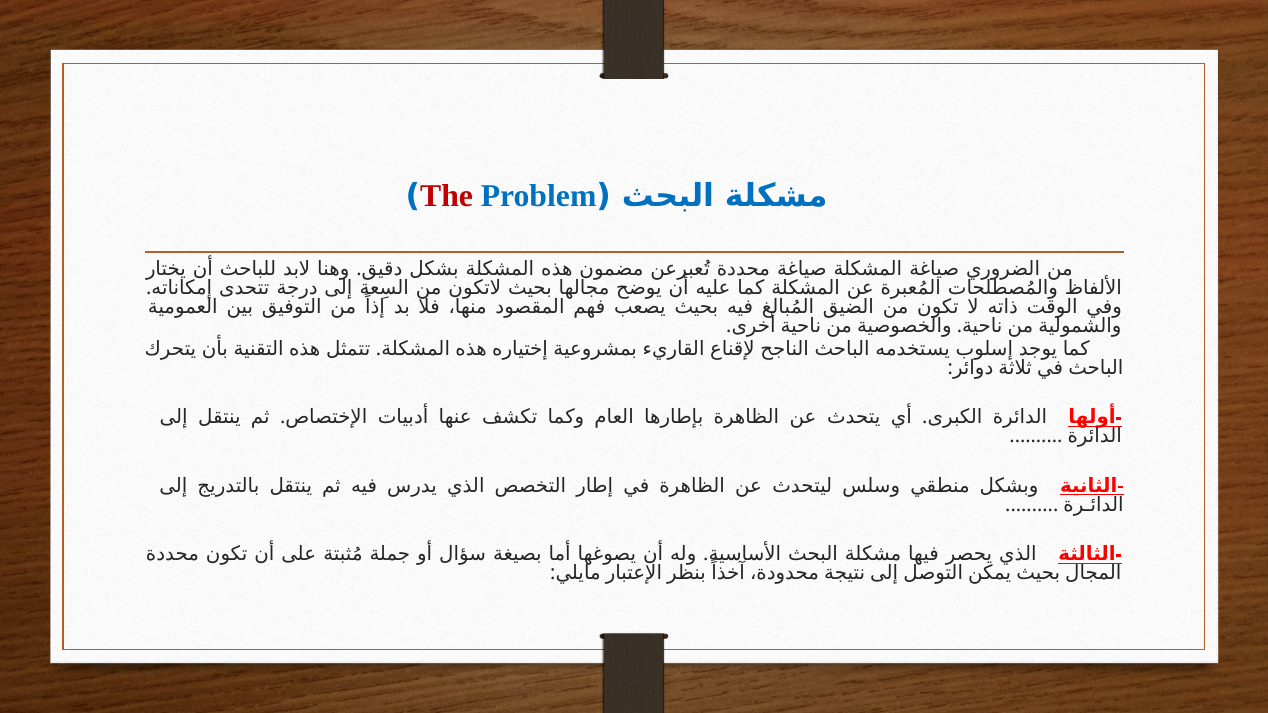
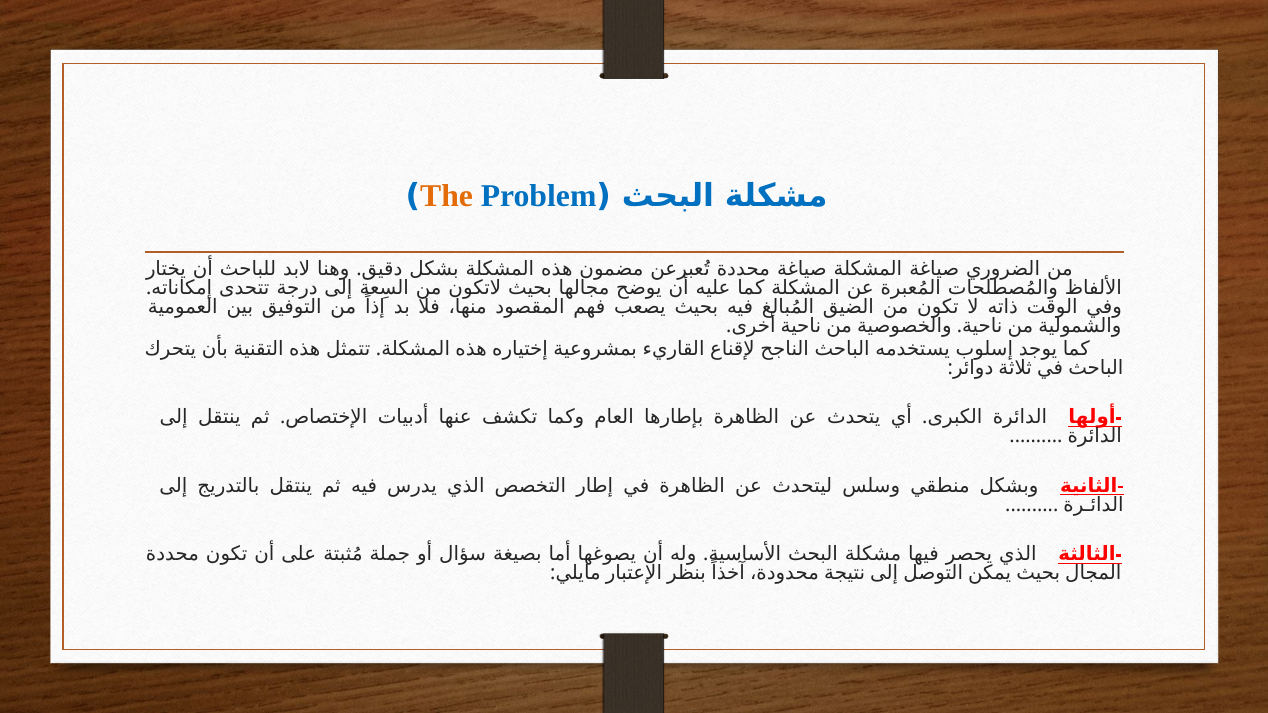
The colour: red -> orange
